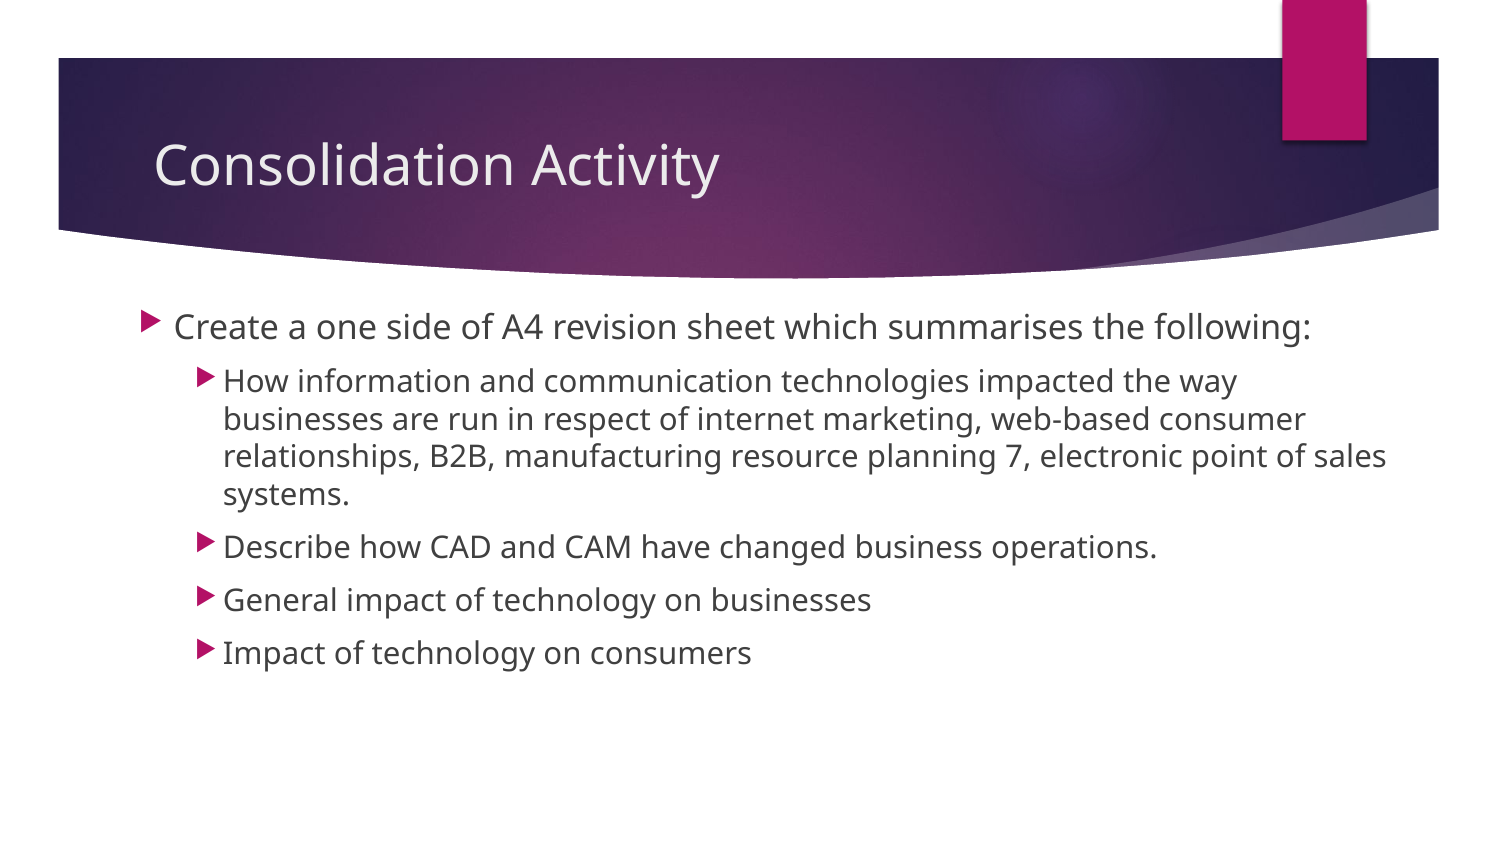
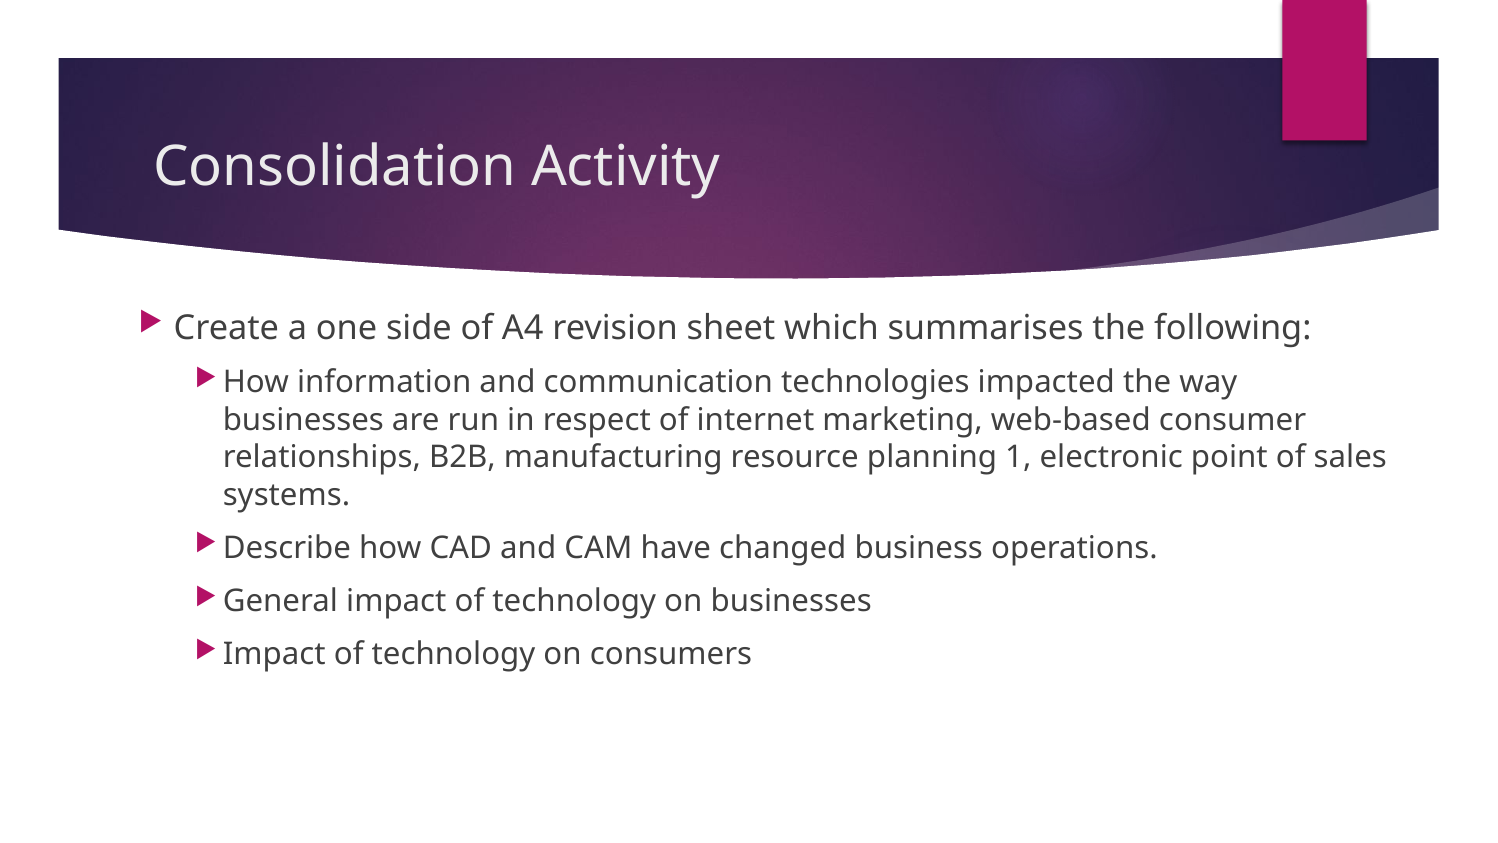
7: 7 -> 1
